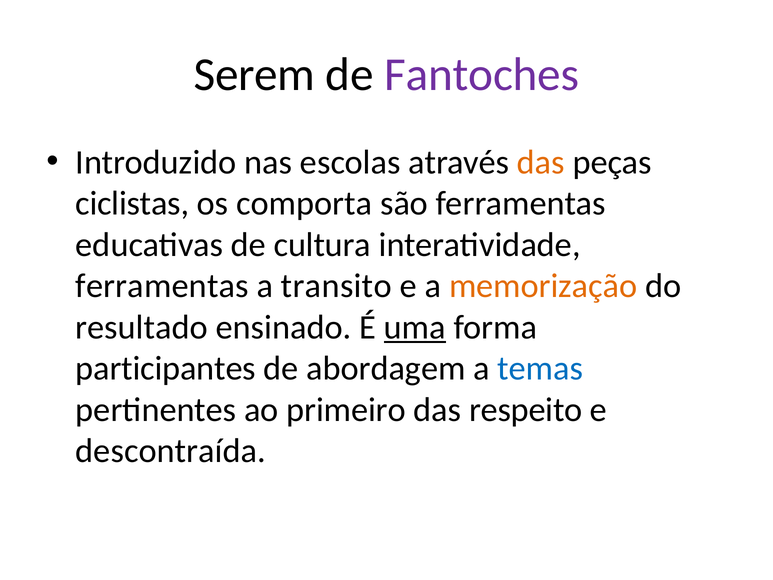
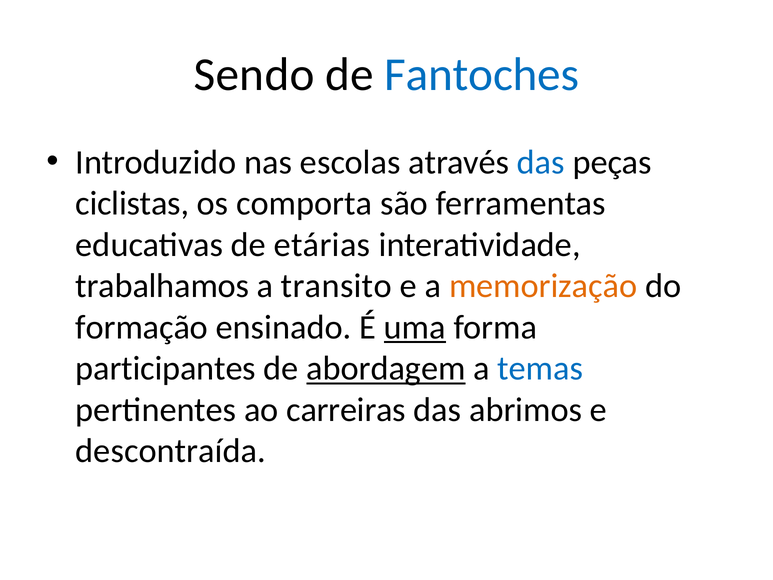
Serem: Serem -> Sendo
Fantoches colour: purple -> blue
das at (541, 162) colour: orange -> blue
cultura: cultura -> etárias
ferramentas at (162, 286): ferramentas -> trabalhamos
resultado: resultado -> formação
abordagem underline: none -> present
primeiro: primeiro -> carreiras
respeito: respeito -> abrimos
